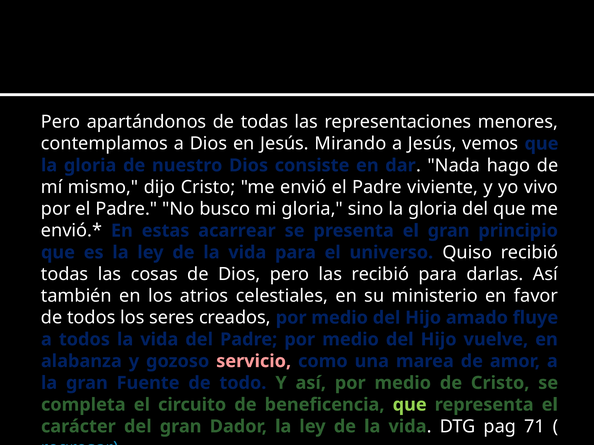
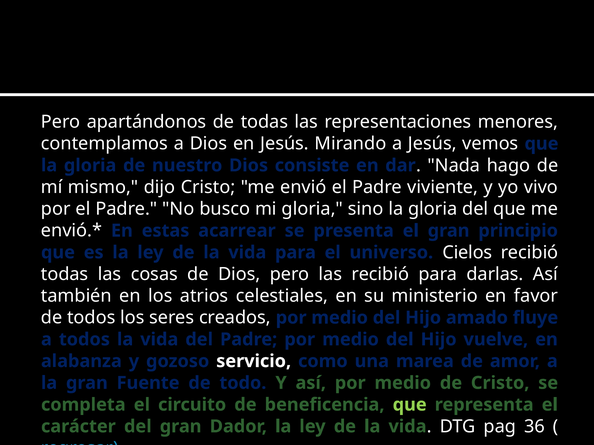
Quiso: Quiso -> Cielos
servicio colour: pink -> white
71: 71 -> 36
